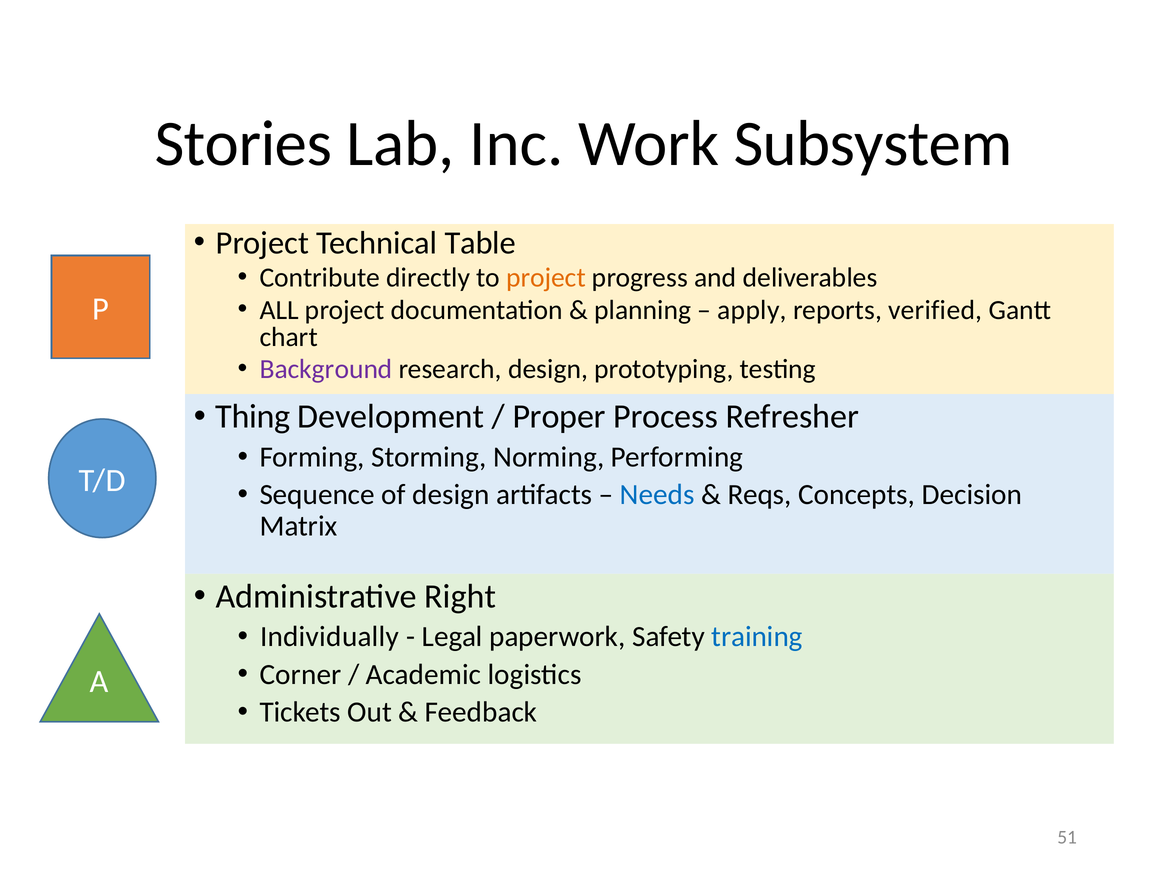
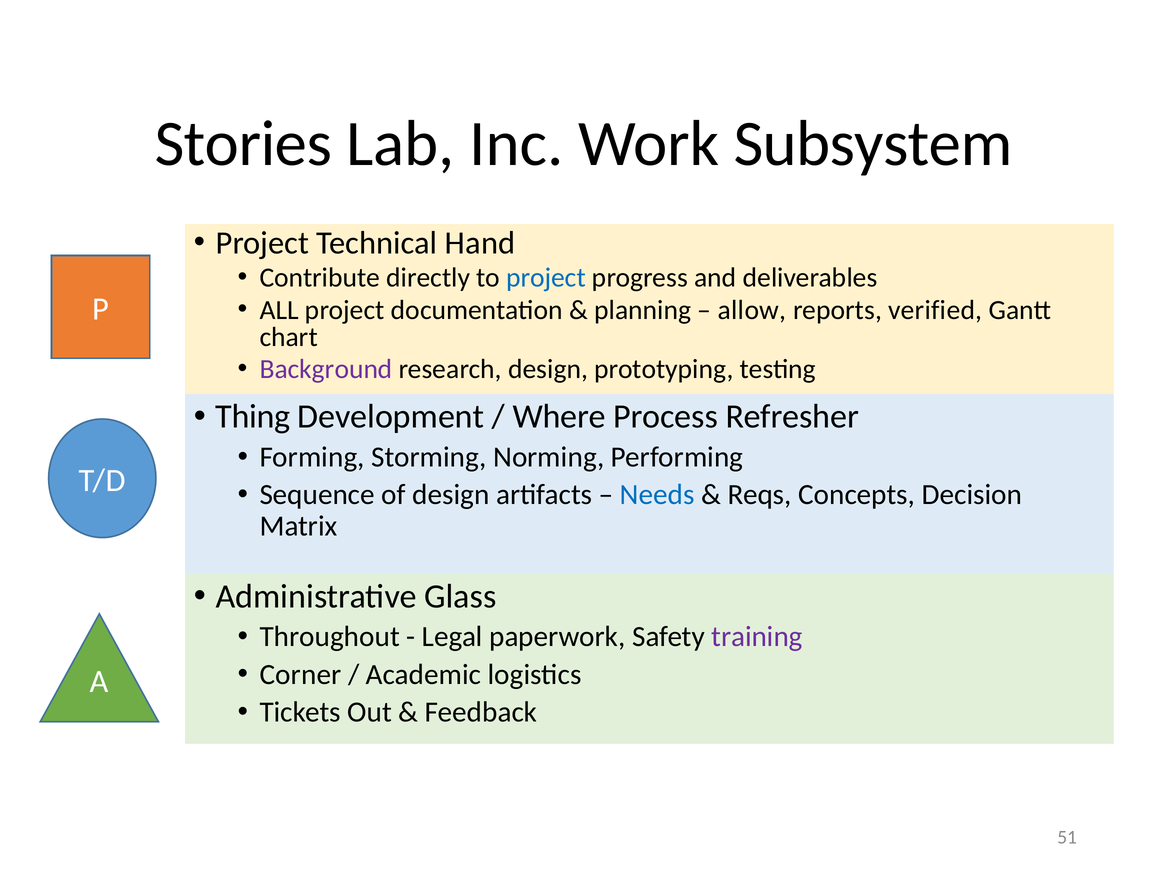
Table: Table -> Hand
project at (546, 278) colour: orange -> blue
apply: apply -> allow
Proper: Proper -> Where
Right: Right -> Glass
Individually: Individually -> Throughout
training colour: blue -> purple
